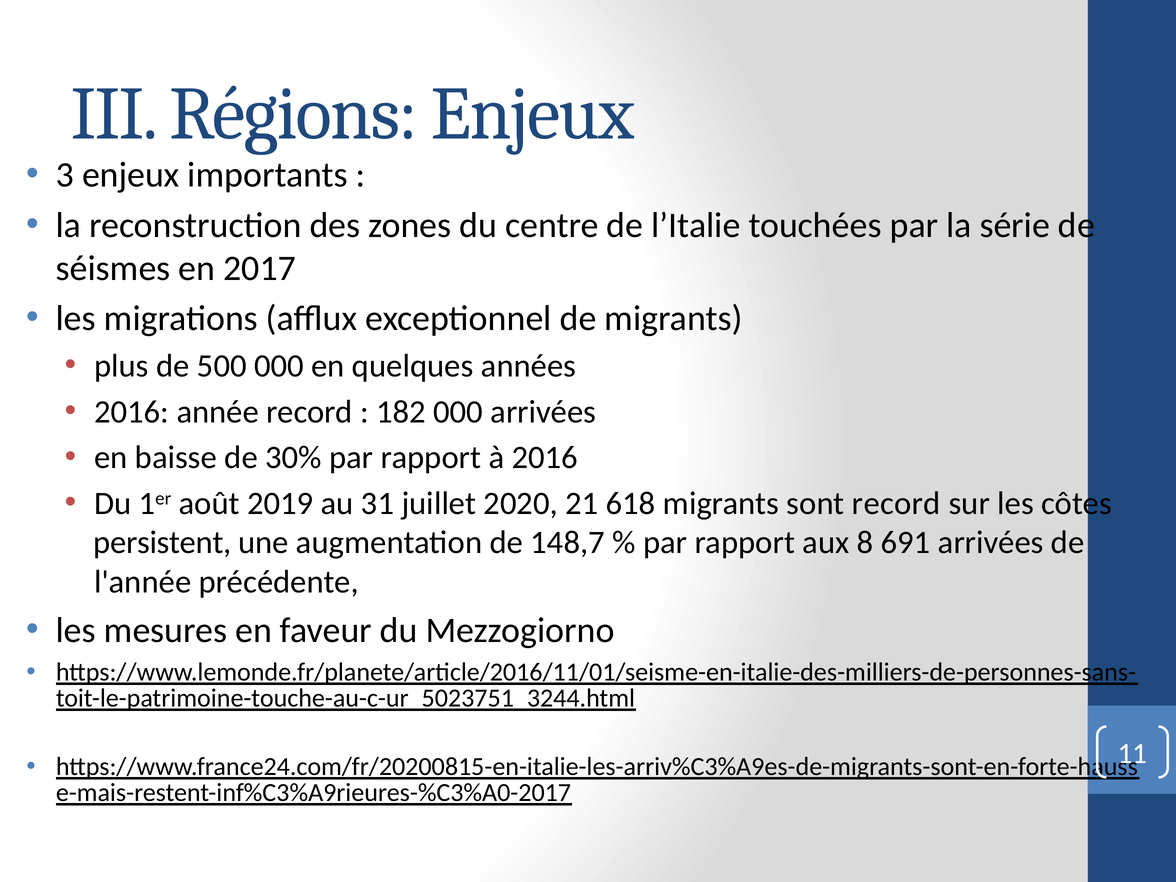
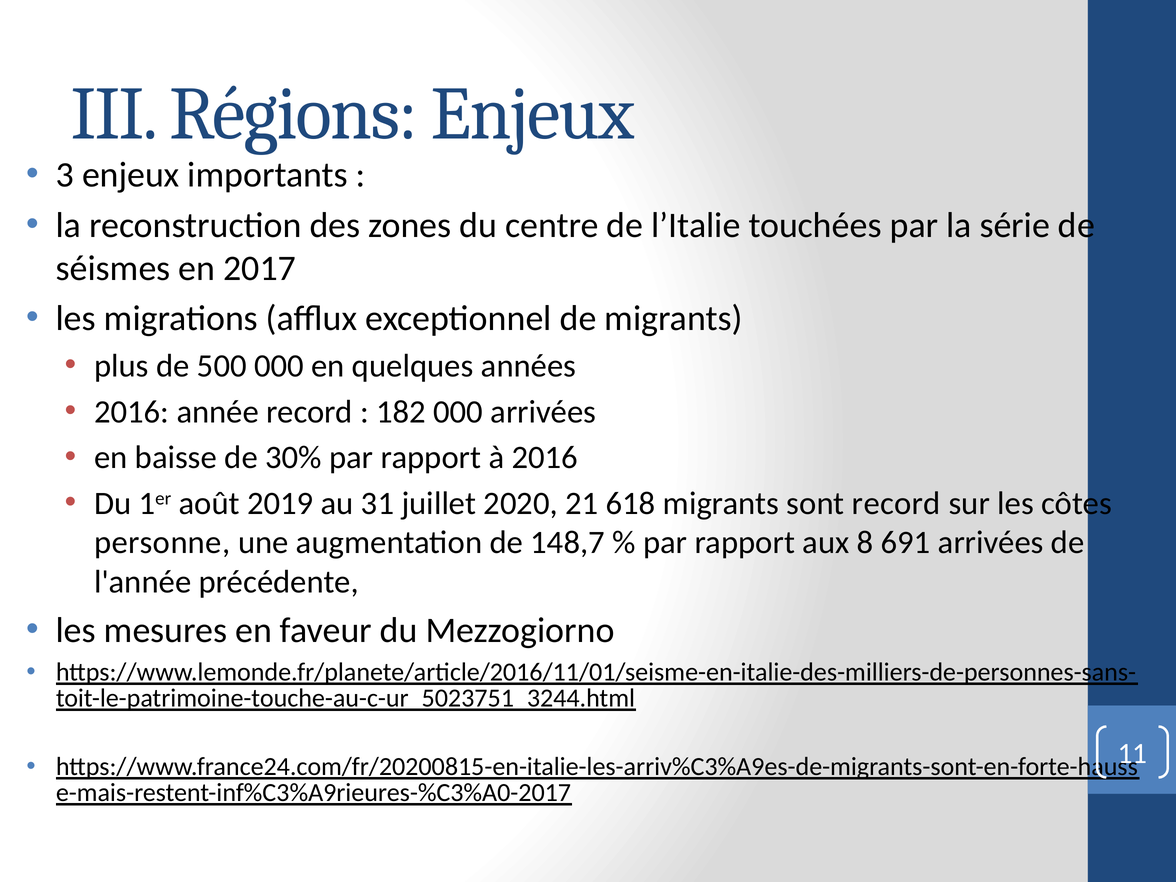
persistent: persistent -> personne
